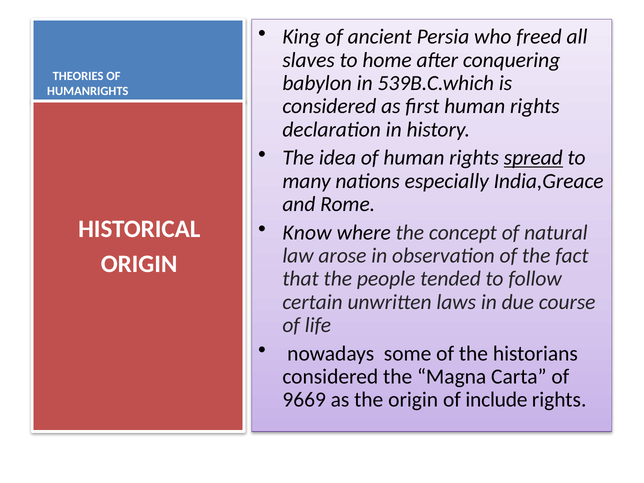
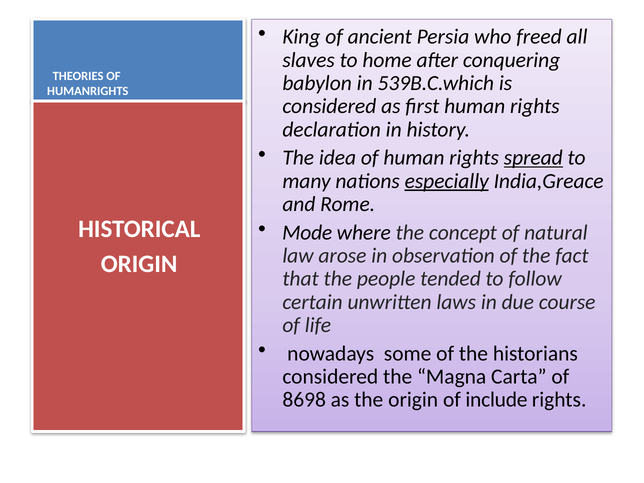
especially underline: none -> present
Know: Know -> Mode
9669: 9669 -> 8698
